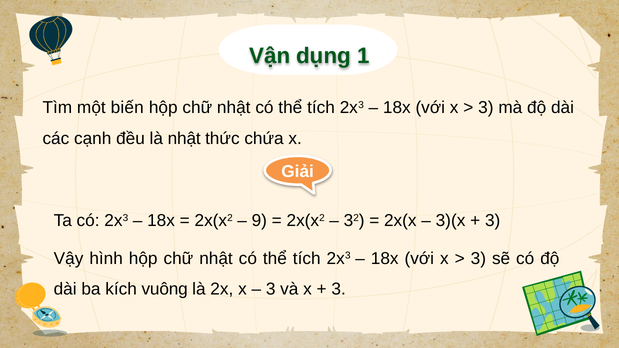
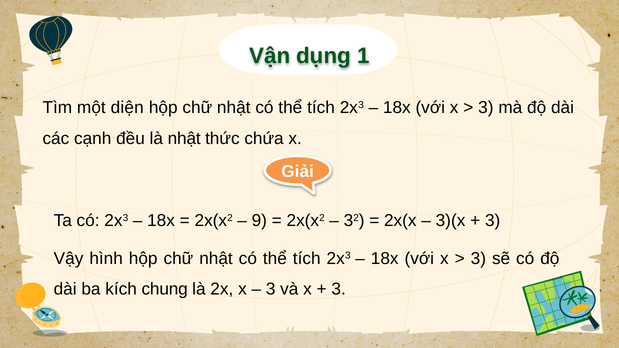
biến: biến -> diện
vuông: vuông -> chung
